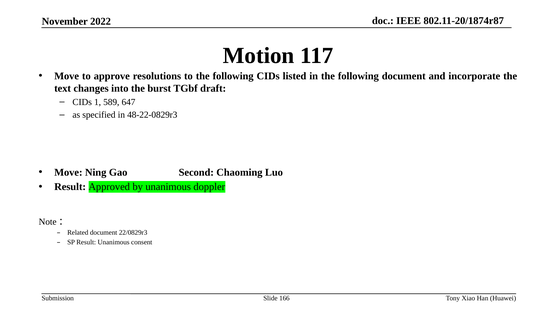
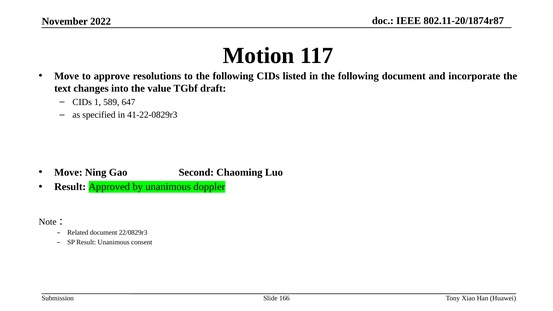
burst: burst -> value
48-22-0829r3: 48-22-0829r3 -> 41-22-0829r3
